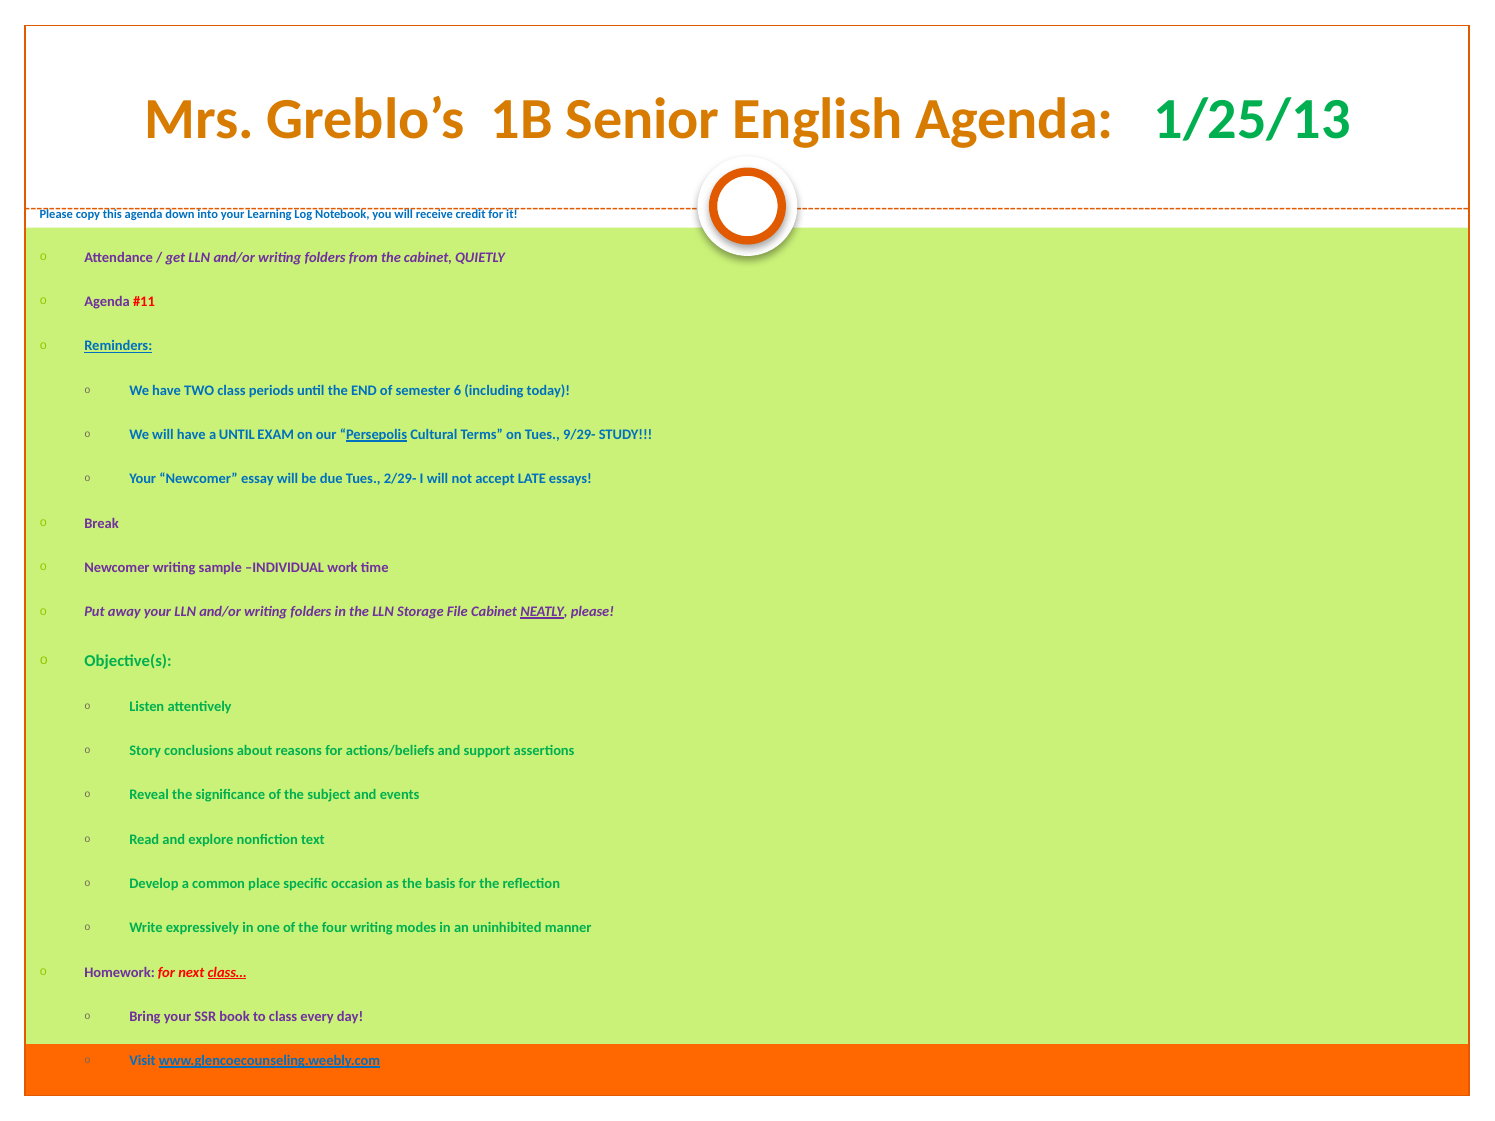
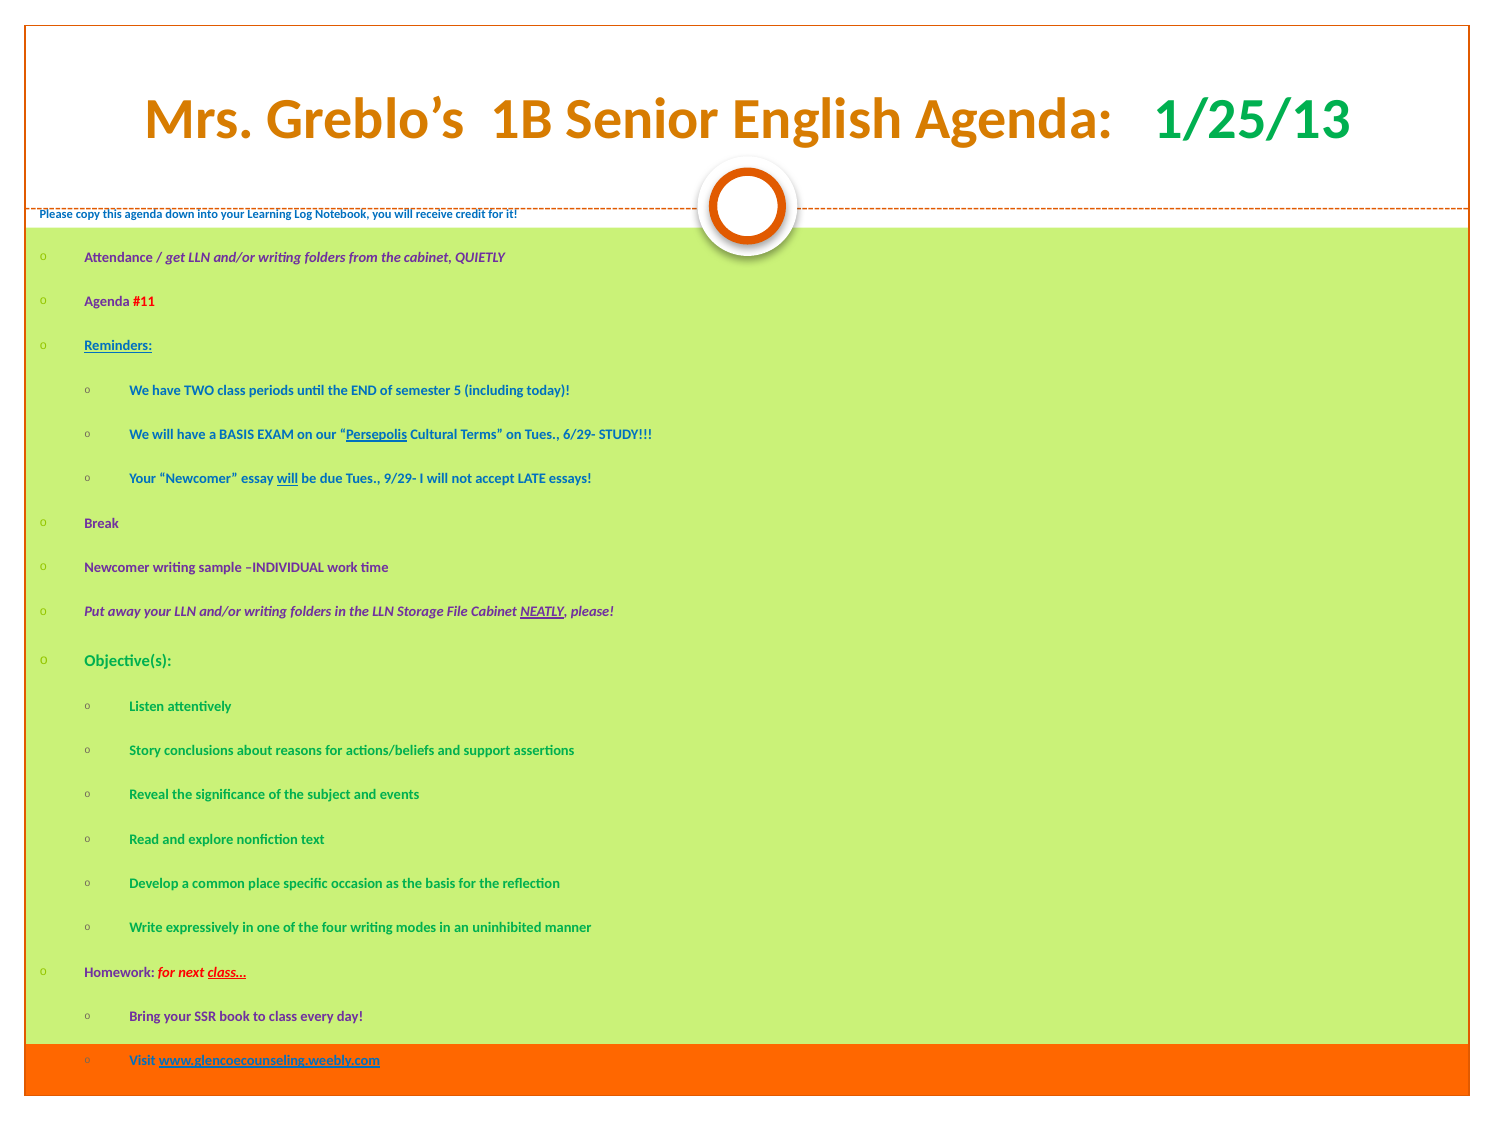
6: 6 -> 5
a UNTIL: UNTIL -> BASIS
9/29-: 9/29- -> 6/29-
will at (288, 479) underline: none -> present
2/29-: 2/29- -> 9/29-
